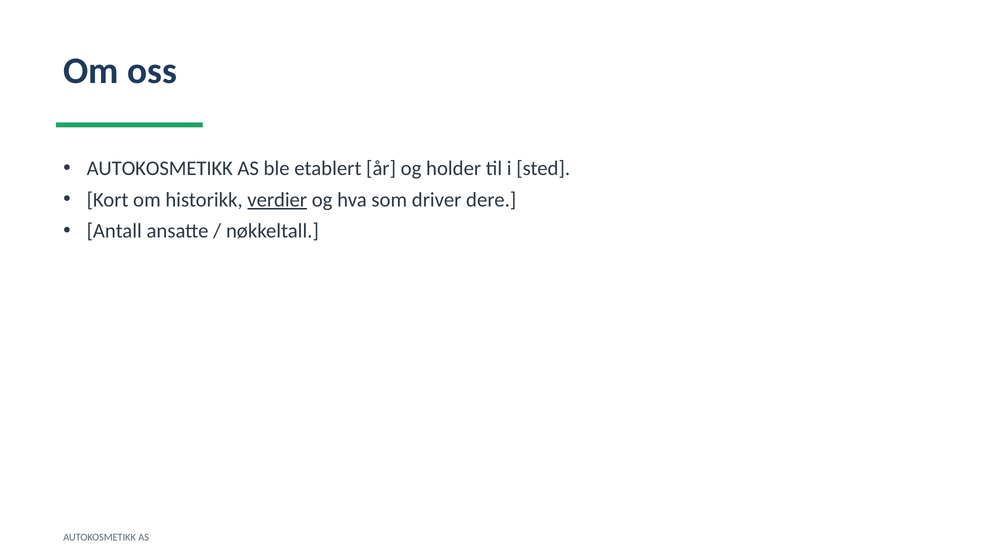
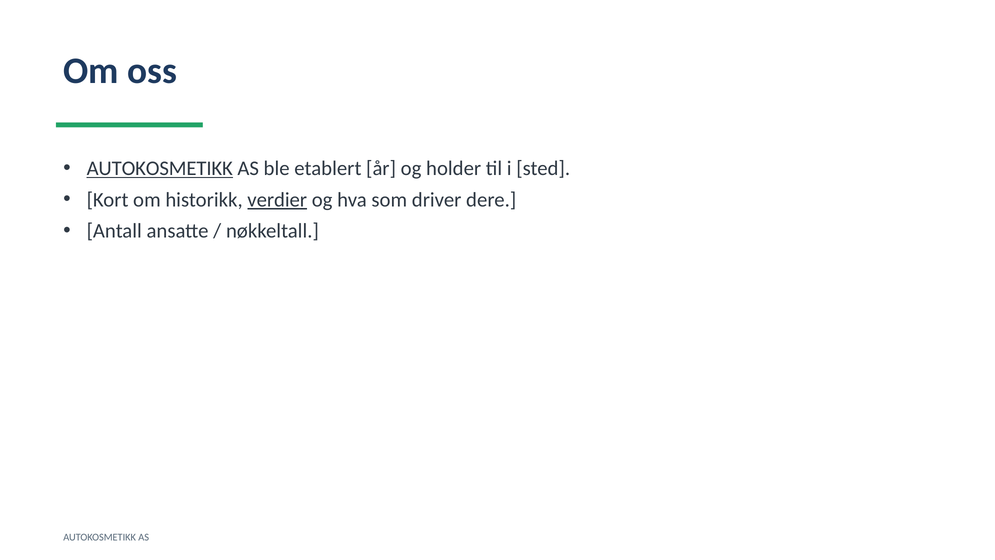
AUTOKOSMETIKK at (160, 169) underline: none -> present
